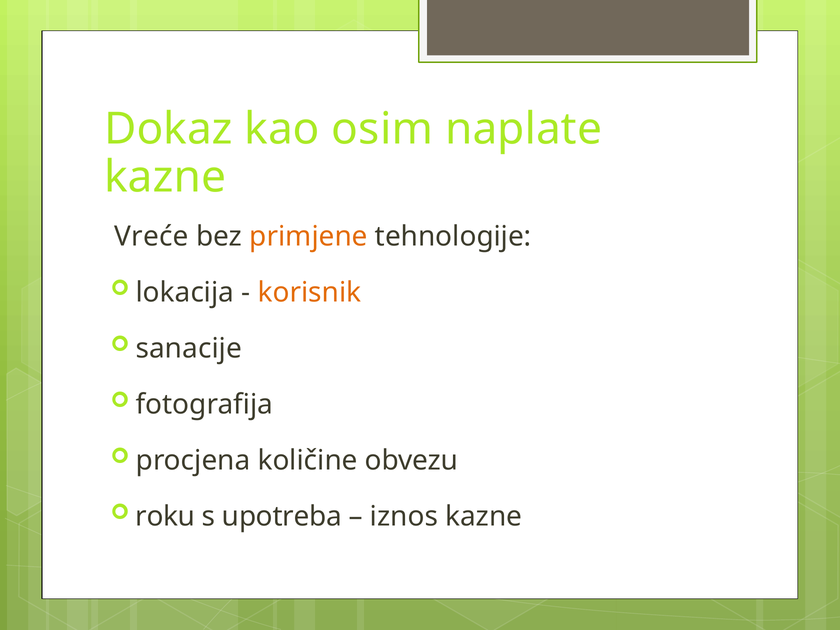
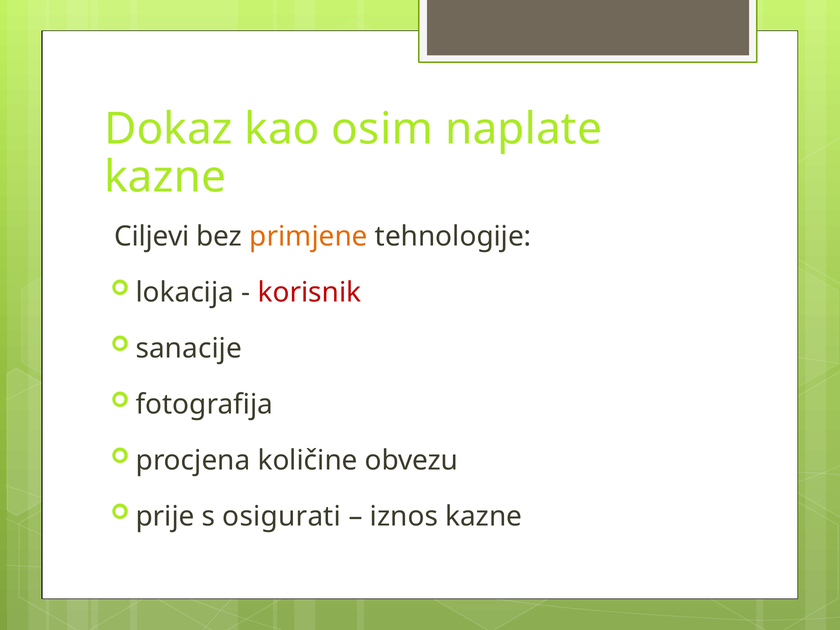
Vreće: Vreće -> Ciljevi
korisnik colour: orange -> red
roku: roku -> prije
upotreba: upotreba -> osigurati
